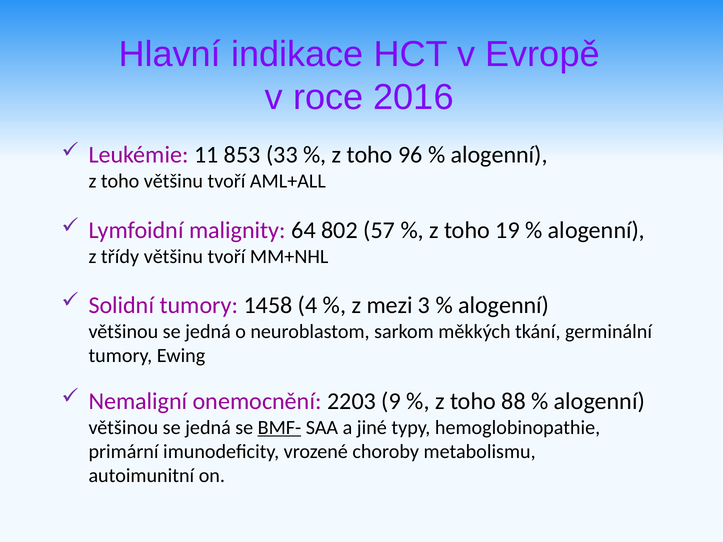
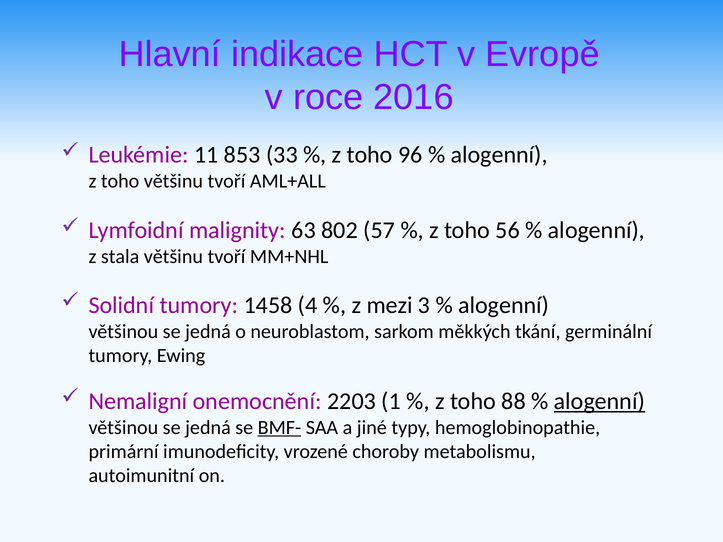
64: 64 -> 63
19: 19 -> 56
třídy: třídy -> stala
9: 9 -> 1
alogenní at (599, 401) underline: none -> present
